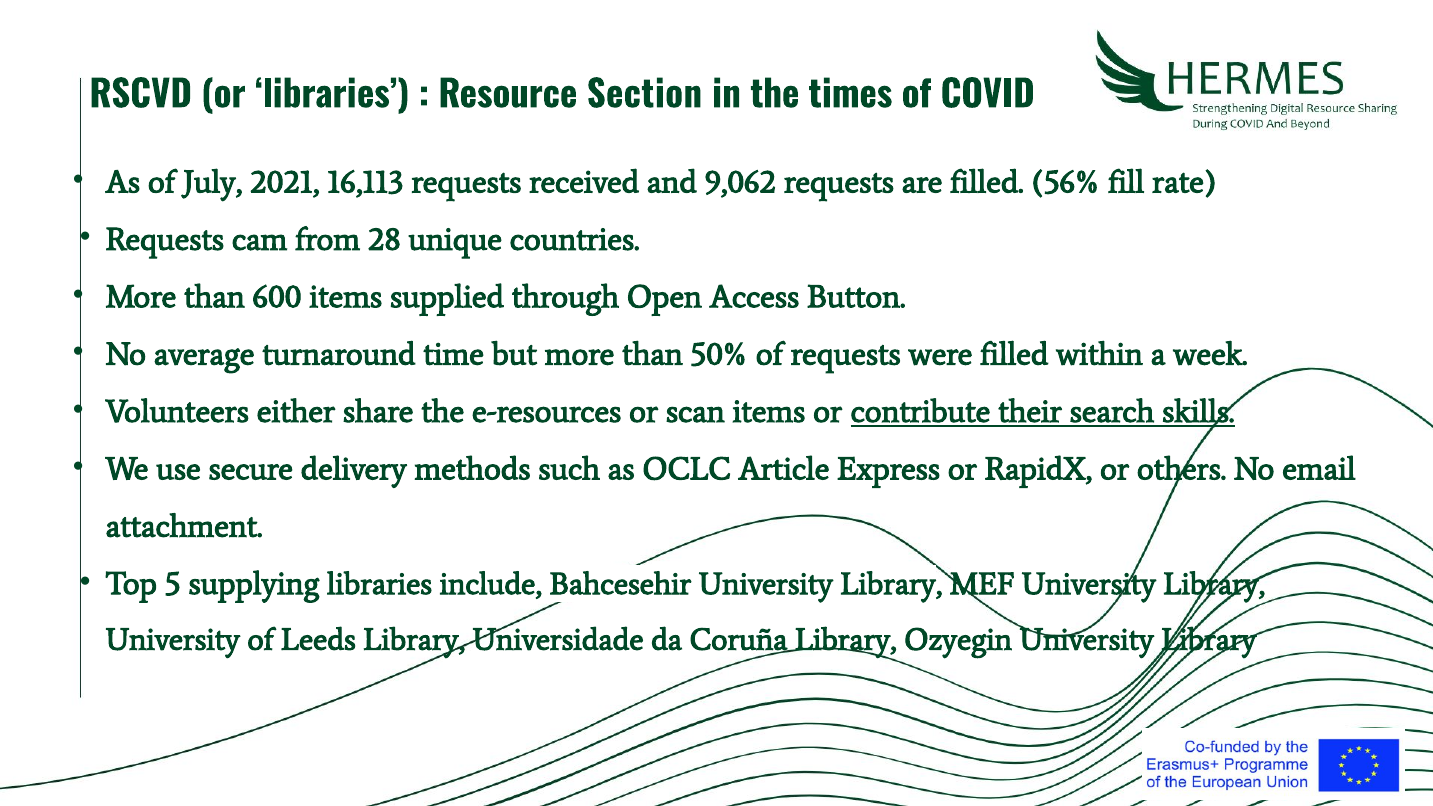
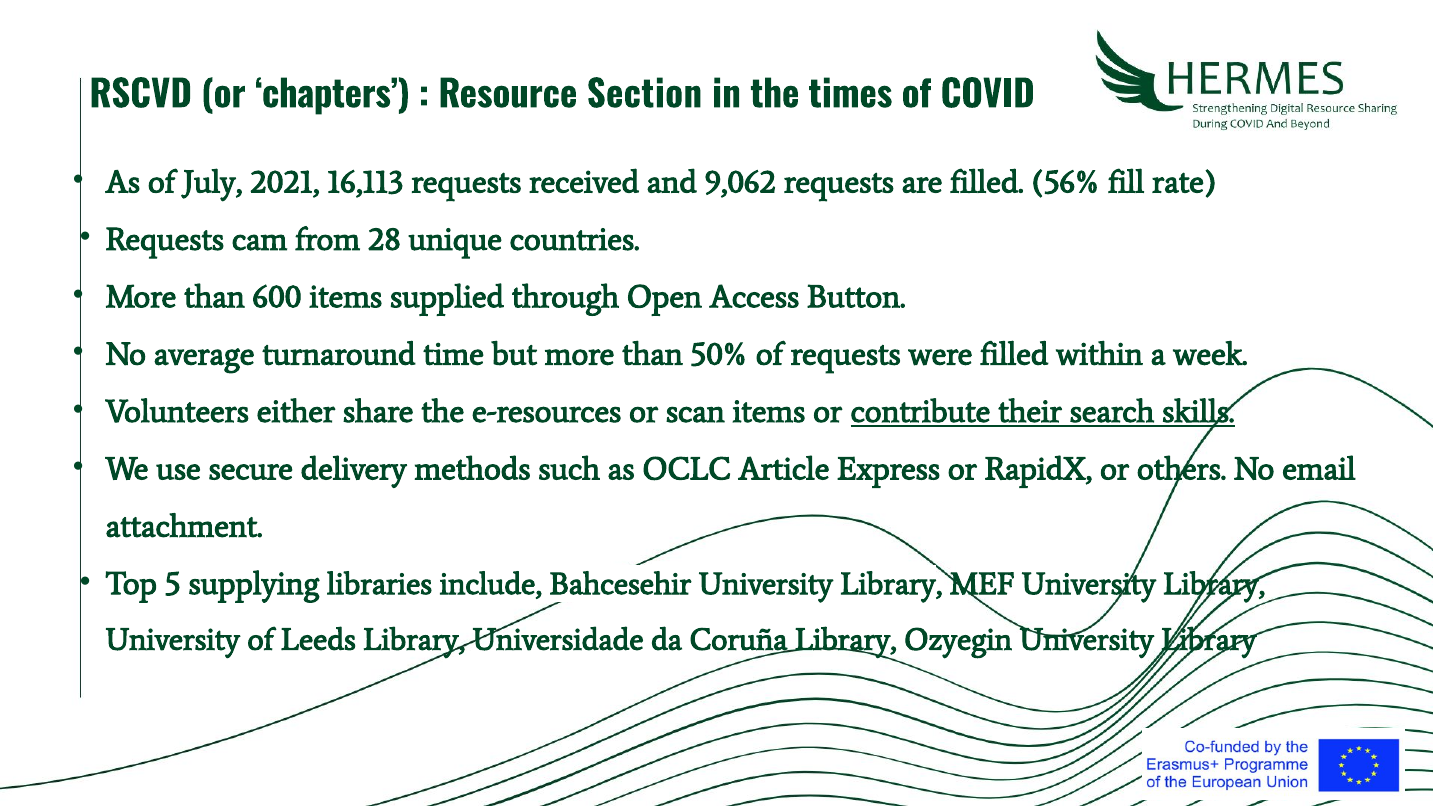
or libraries: libraries -> chapters
